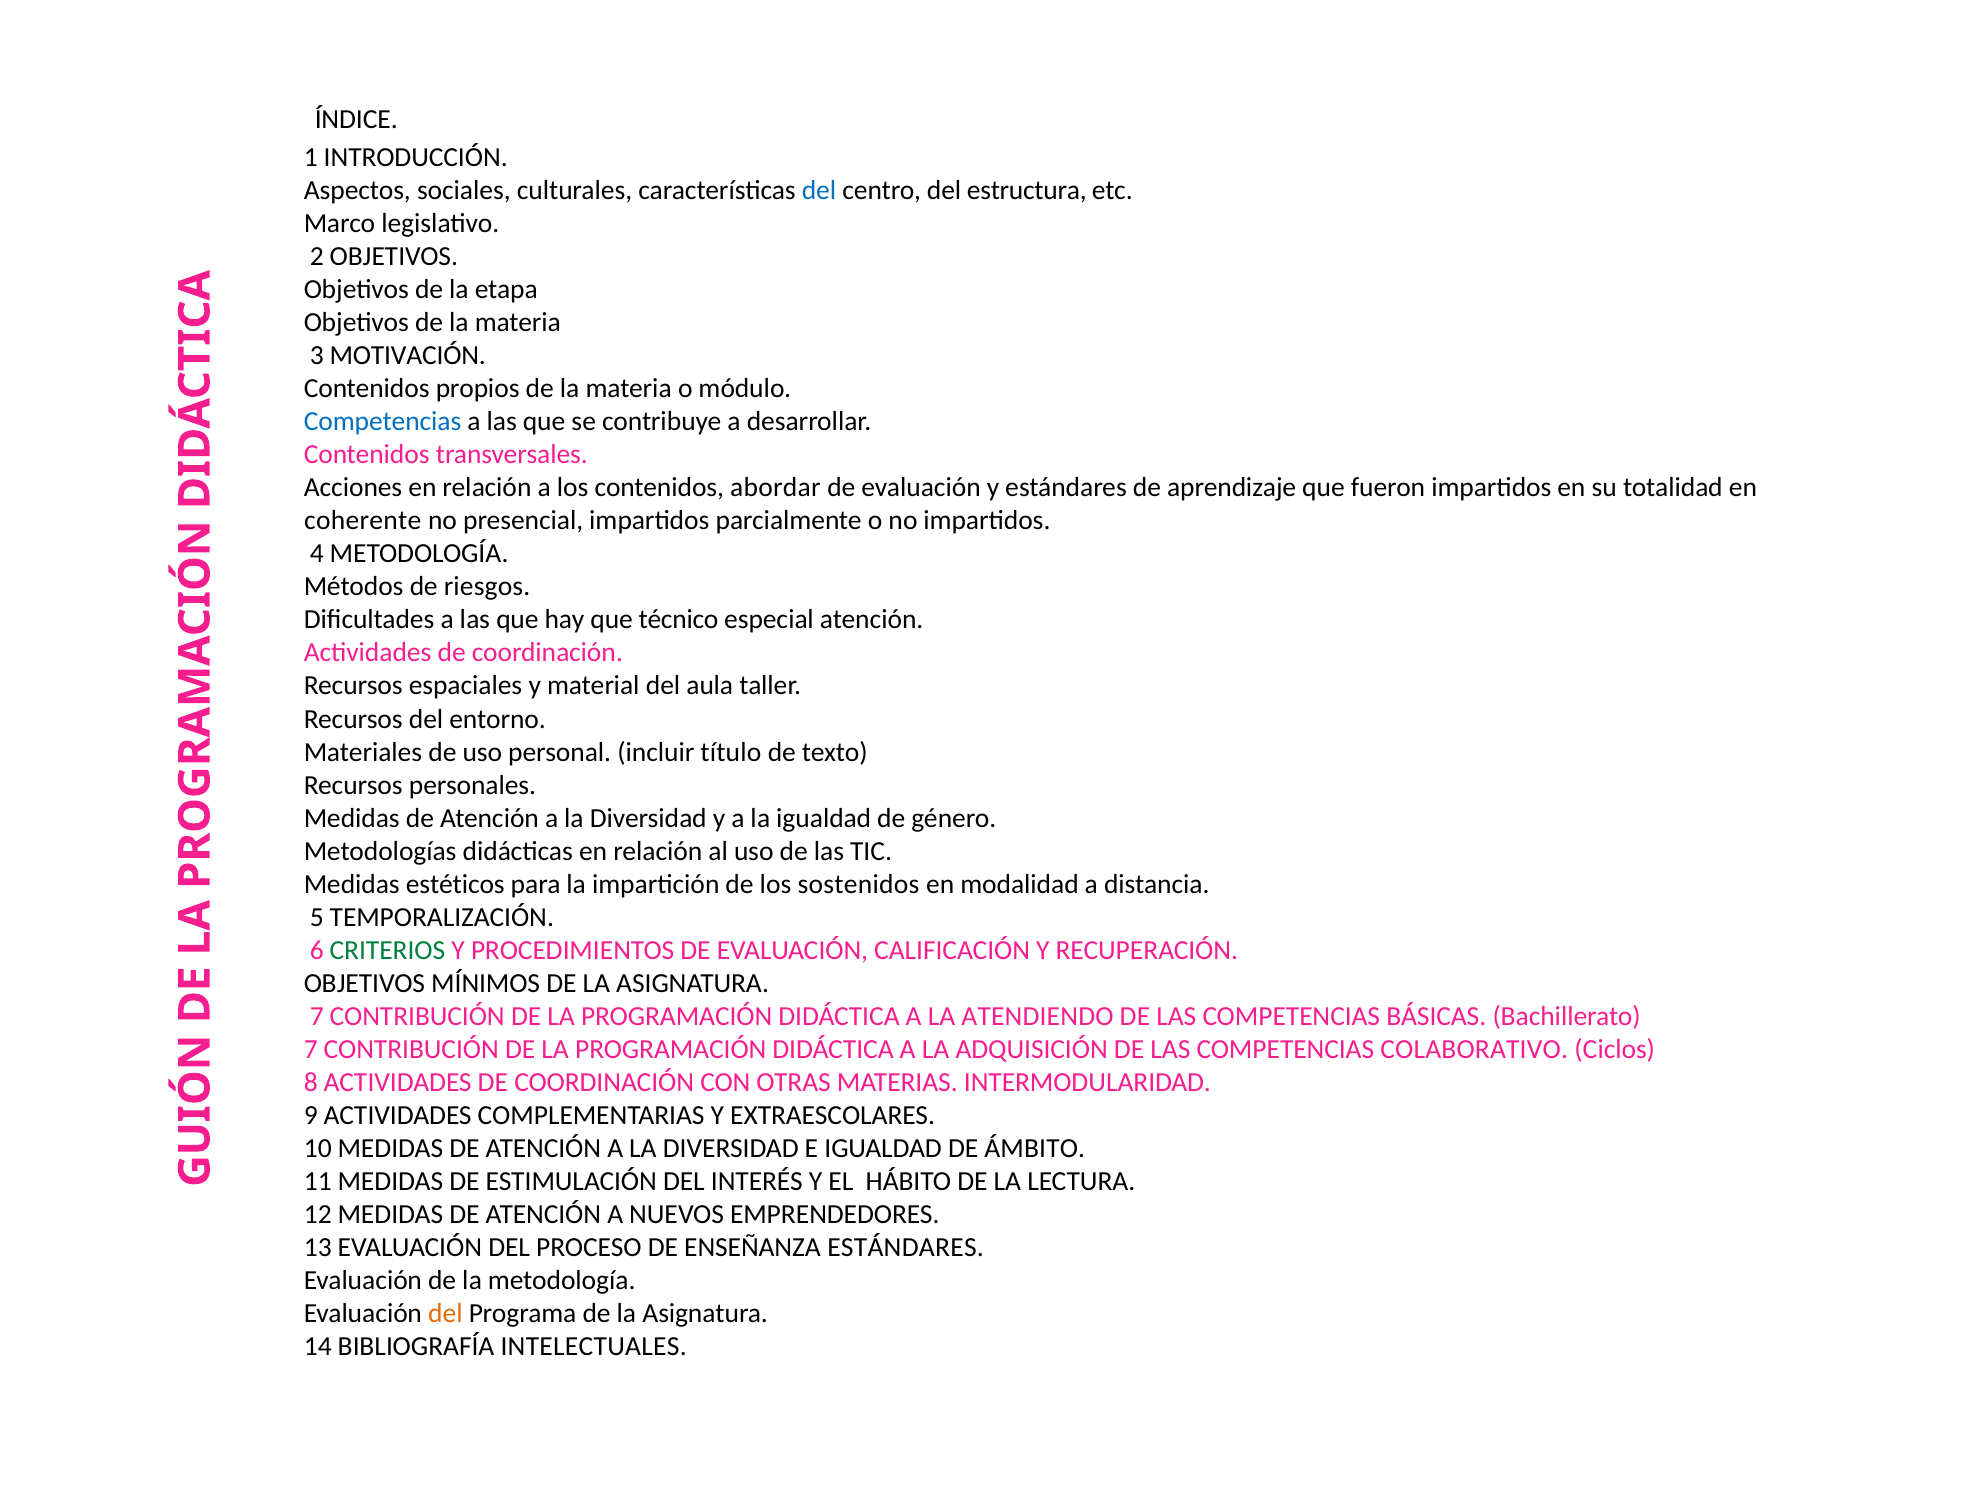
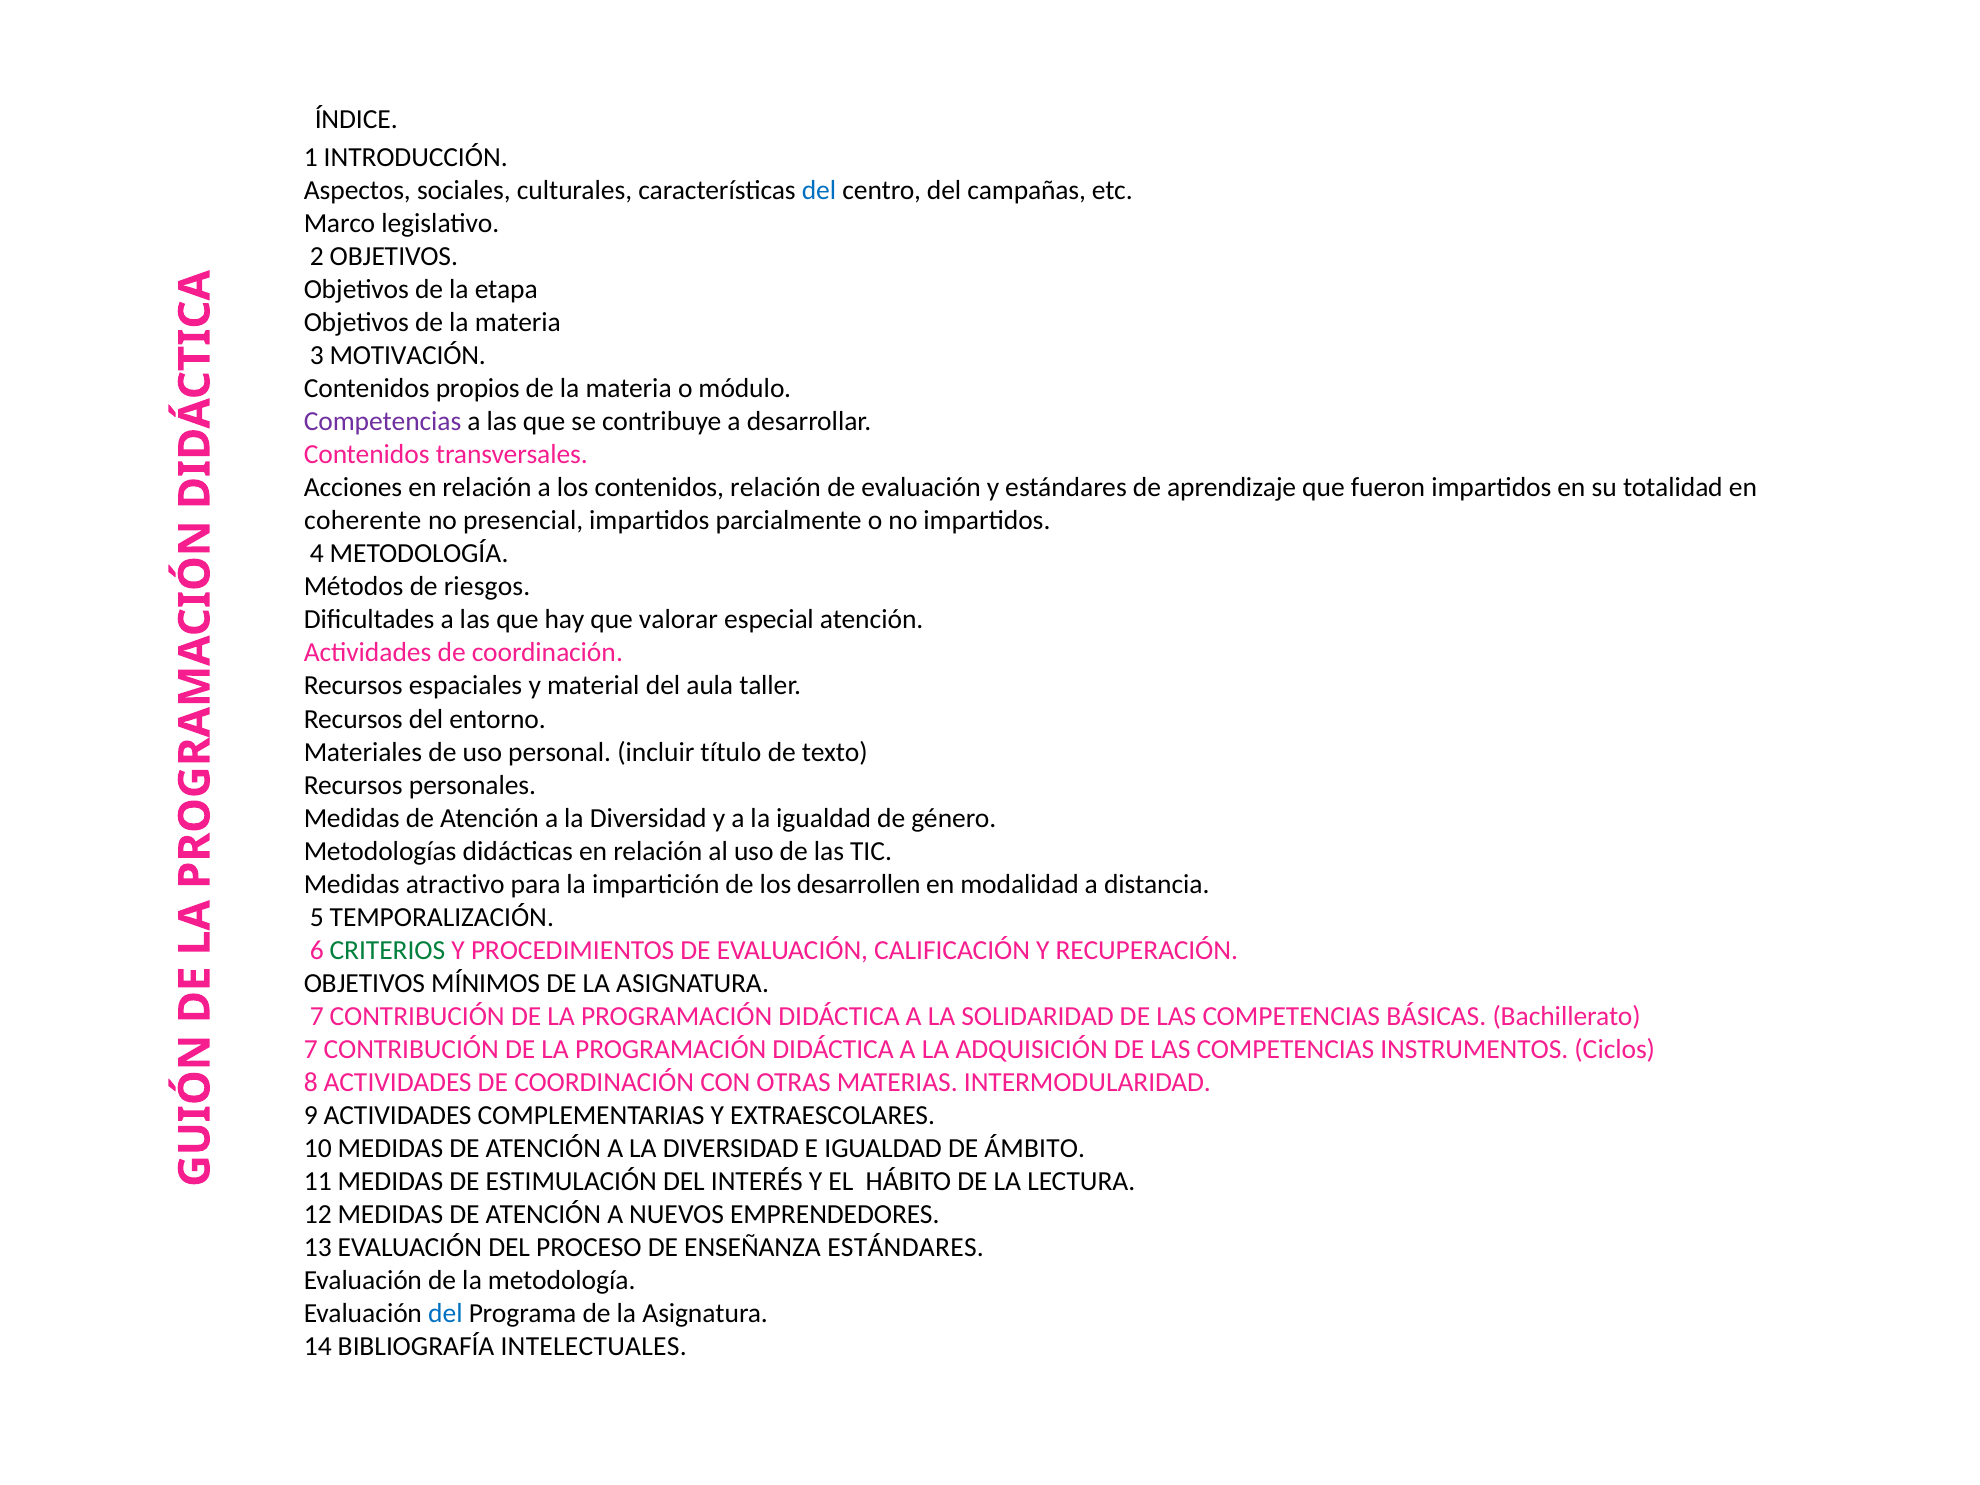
estructura: estructura -> campañas
Competencias at (383, 421) colour: blue -> purple
contenidos abordar: abordar -> relación
técnico: técnico -> valorar
estéticos: estéticos -> atractivo
sostenidos: sostenidos -> desarrollen
ATENDIENDO: ATENDIENDO -> SOLIDARIDAD
COLABORATIVO: COLABORATIVO -> INSTRUMENTOS
del at (445, 1314) colour: orange -> blue
